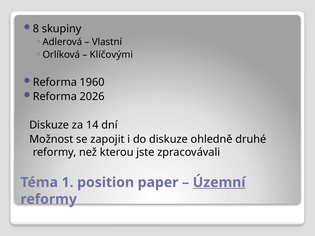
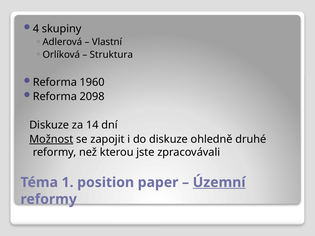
8: 8 -> 4
Klíčovými: Klíčovými -> Struktura
2026: 2026 -> 2098
Možnost underline: none -> present
